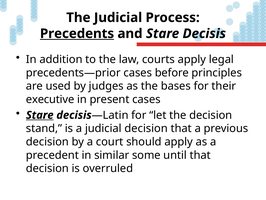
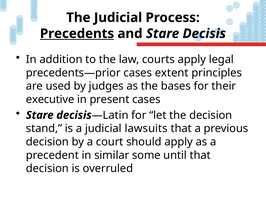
before: before -> extent
Stare at (40, 115) underline: present -> none
judicial decision: decision -> lawsuits
